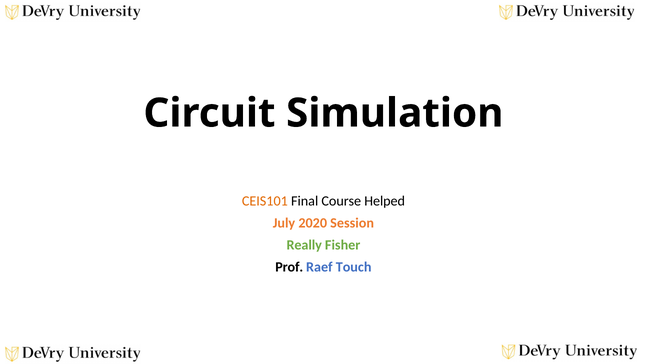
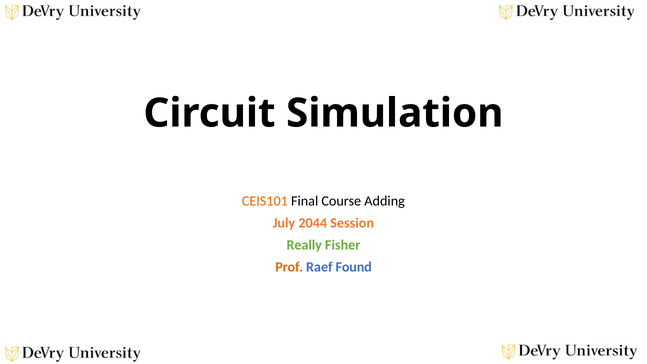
Helped: Helped -> Adding
2020: 2020 -> 2044
Prof colour: black -> orange
Touch: Touch -> Found
